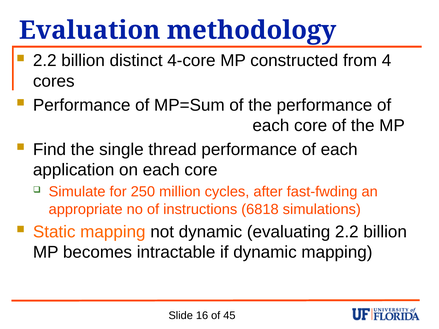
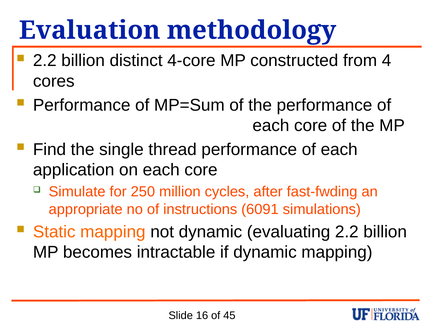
6818: 6818 -> 6091
